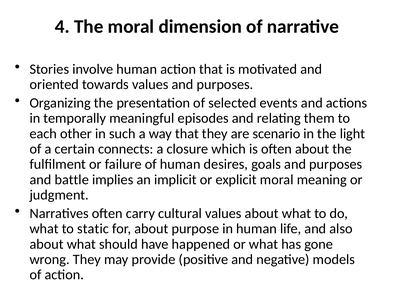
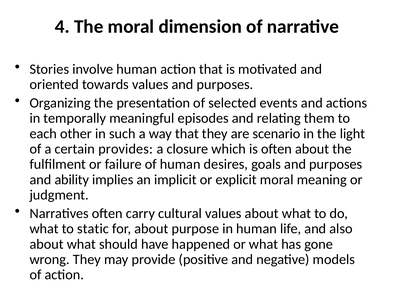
connects: connects -> provides
battle: battle -> ability
